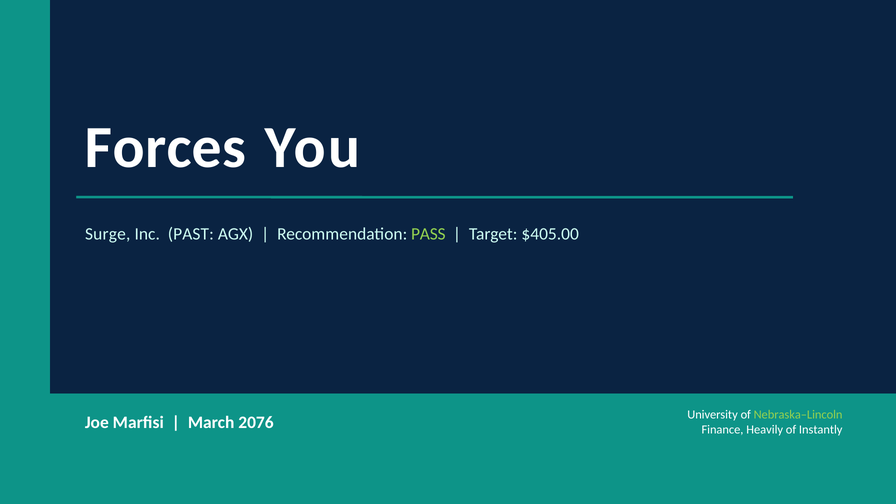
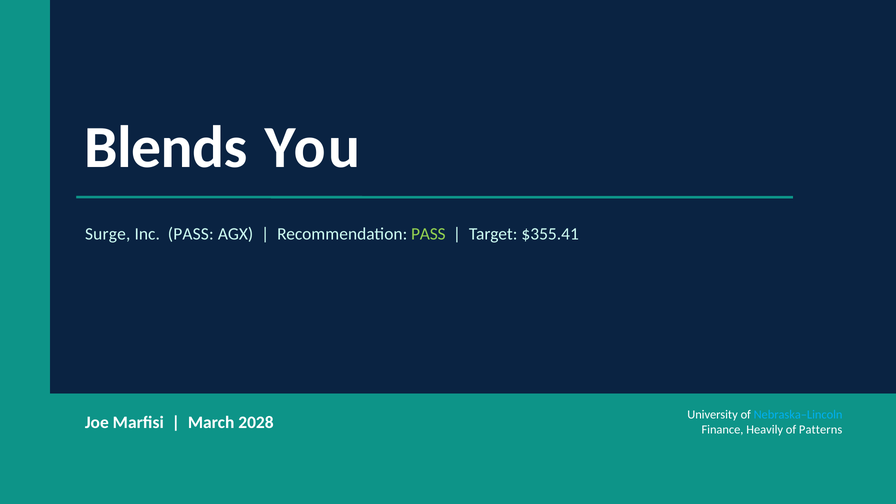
Forces: Forces -> Blends
Inc PAST: PAST -> PASS
$405.00: $405.00 -> $355.41
2076: 2076 -> 2028
Nebraska–Lincoln colour: light green -> light blue
Instantly: Instantly -> Patterns
